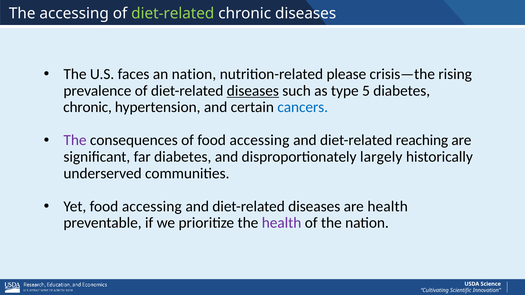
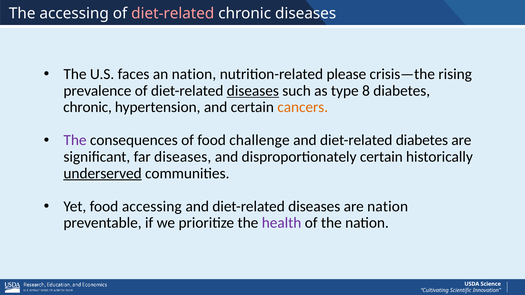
diet-related at (173, 13) colour: light green -> pink
5: 5 -> 8
cancers colour: blue -> orange
of food accessing: accessing -> challenge
diet-related reaching: reaching -> diabetes
far diabetes: diabetes -> diseases
disproportionately largely: largely -> certain
underserved underline: none -> present
are health: health -> nation
